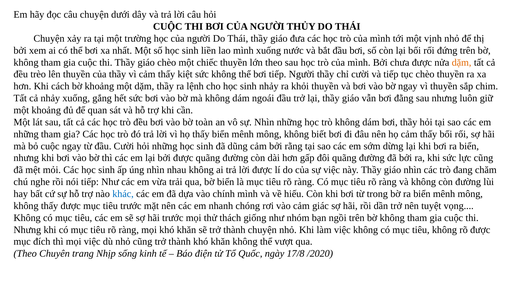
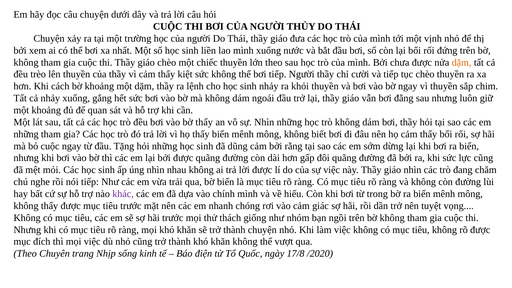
bờ toàn: toàn -> thấy
đầu Cười: Cười -> Tặng
khác colour: blue -> purple
